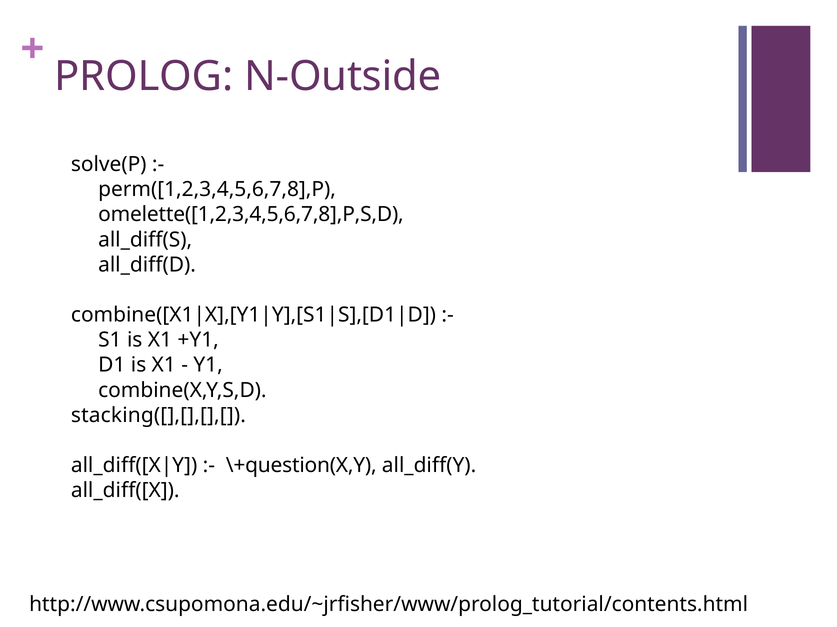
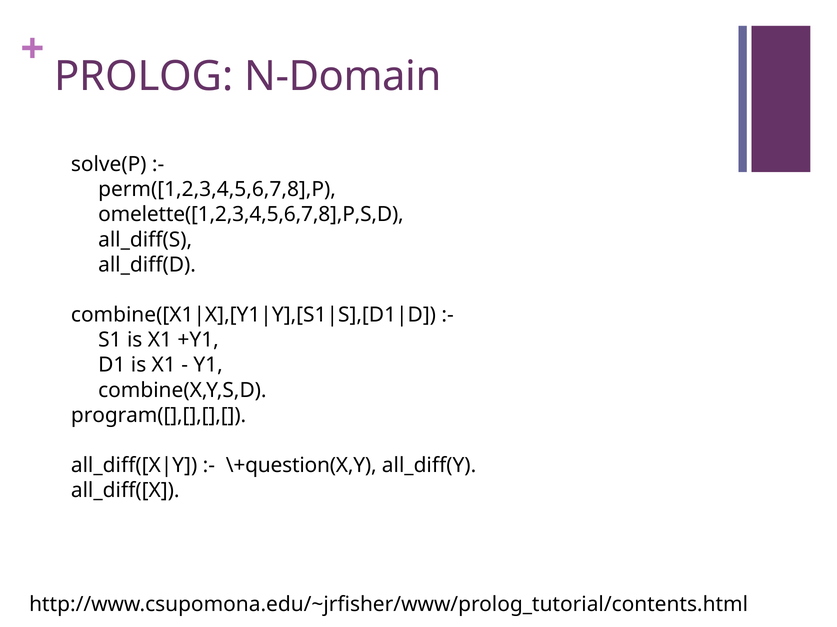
N-Outside: N-Outside -> N-Domain
stacking([],[],[],[: stacking([],[],[],[ -> program([],[],[],[
